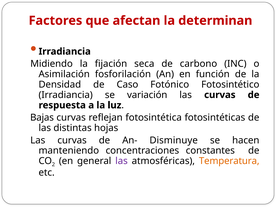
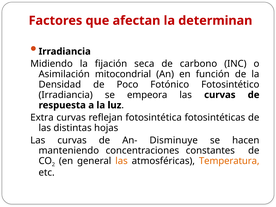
fosforilación: fosforilación -> mitocondrial
Caso: Caso -> Poco
variación: variación -> empeora
Bajas: Bajas -> Extra
las at (122, 161) colour: purple -> orange
